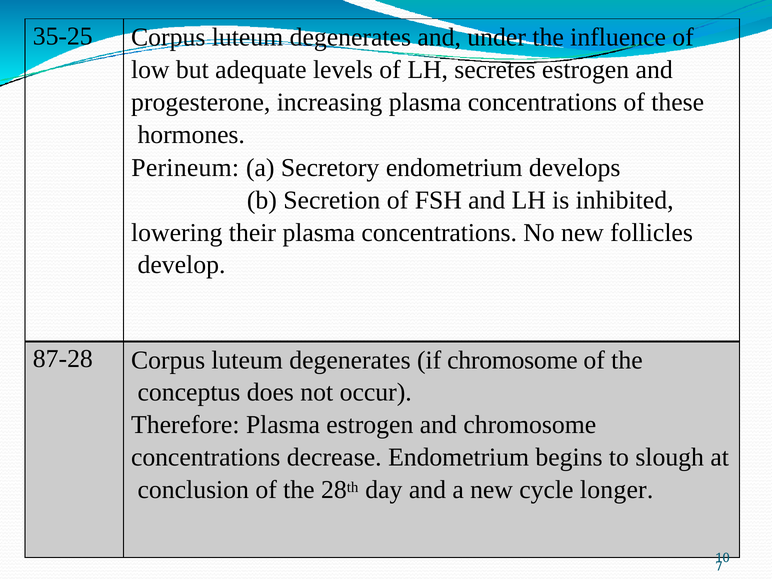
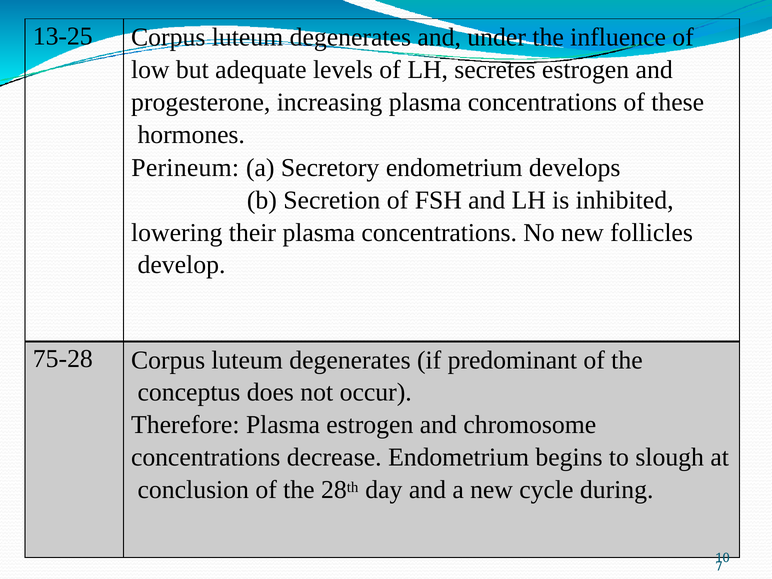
35-25: 35-25 -> 13-25
87-28: 87-28 -> 75-28
if chromosome: chromosome -> predominant
longer: longer -> during
